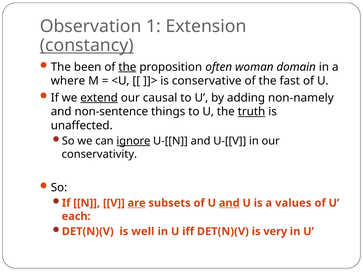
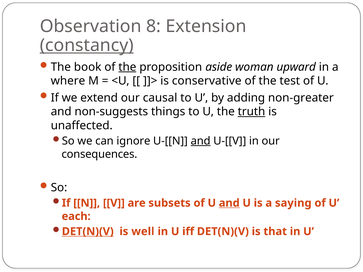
1: 1 -> 8
been: been -> book
often: often -> aside
domain: domain -> upward
fast: fast -> test
extend underline: present -> none
non-namely: non-namely -> non-greater
non-sentence: non-sentence -> non-suggests
ignore underline: present -> none
and at (201, 141) underline: none -> present
conservativity: conservativity -> consequences
are underline: present -> none
values: values -> saying
DET(N)(V at (88, 232) underline: none -> present
very: very -> that
